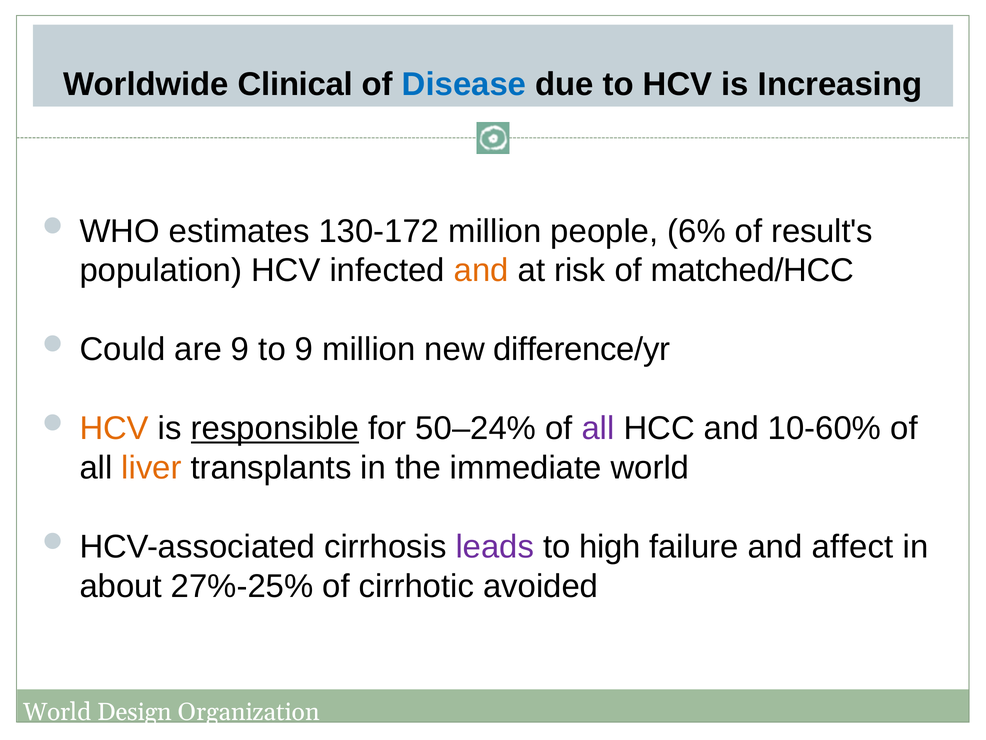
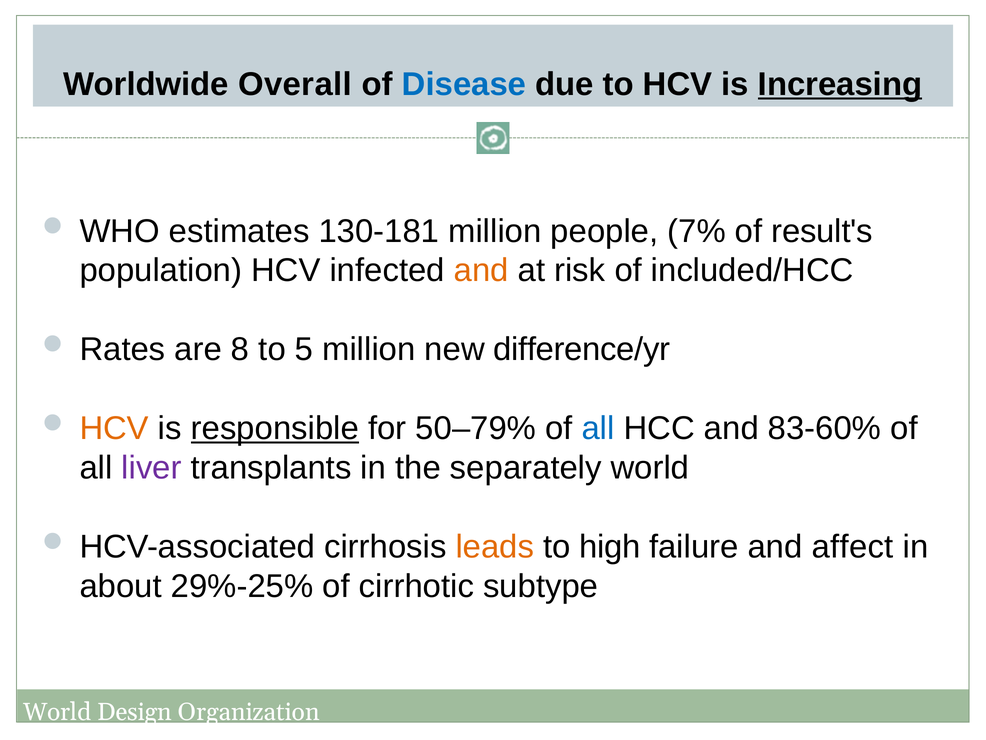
Clinical: Clinical -> Overall
Increasing underline: none -> present
130-172: 130-172 -> 130-181
6%: 6% -> 7%
matched/HCC: matched/HCC -> included/HCC
Could: Could -> Rates
are 9: 9 -> 8
to 9: 9 -> 5
50–24%: 50–24% -> 50–79%
all at (598, 428) colour: purple -> blue
10-60%: 10-60% -> 83-60%
liver colour: orange -> purple
immediate: immediate -> separately
leads colour: purple -> orange
27%-25%: 27%-25% -> 29%-25%
avoided: avoided -> subtype
